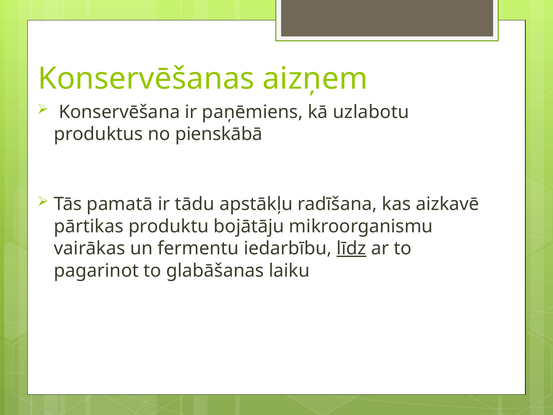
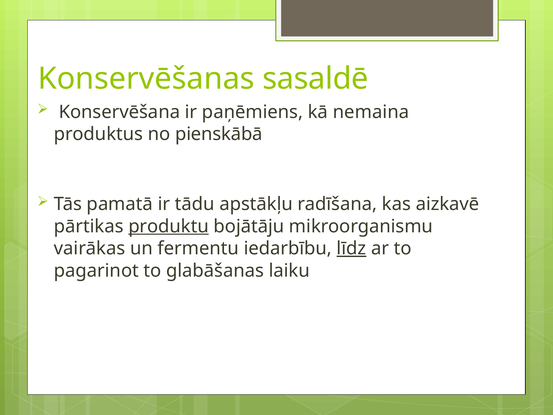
aizņem: aizņem -> sasaldē
uzlabotu: uzlabotu -> nemaina
produktu underline: none -> present
